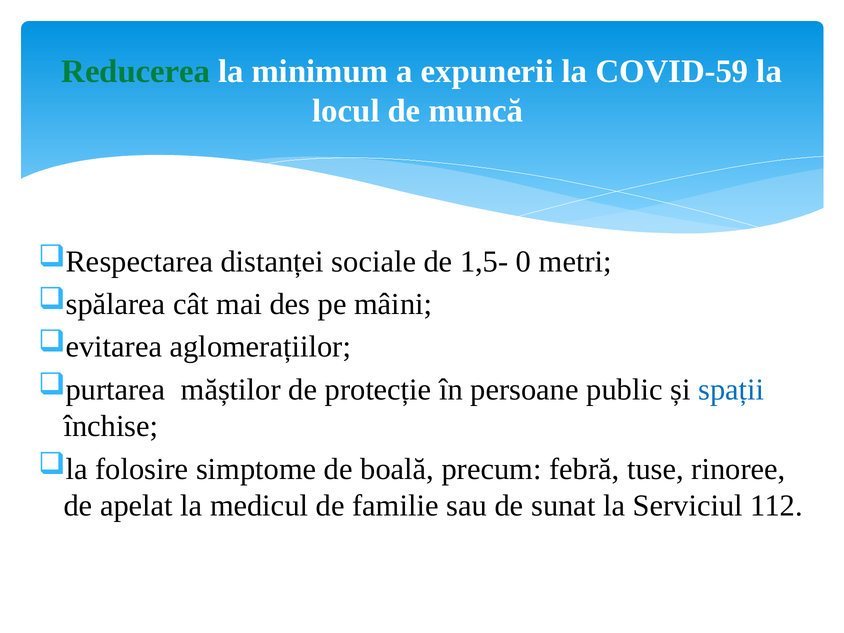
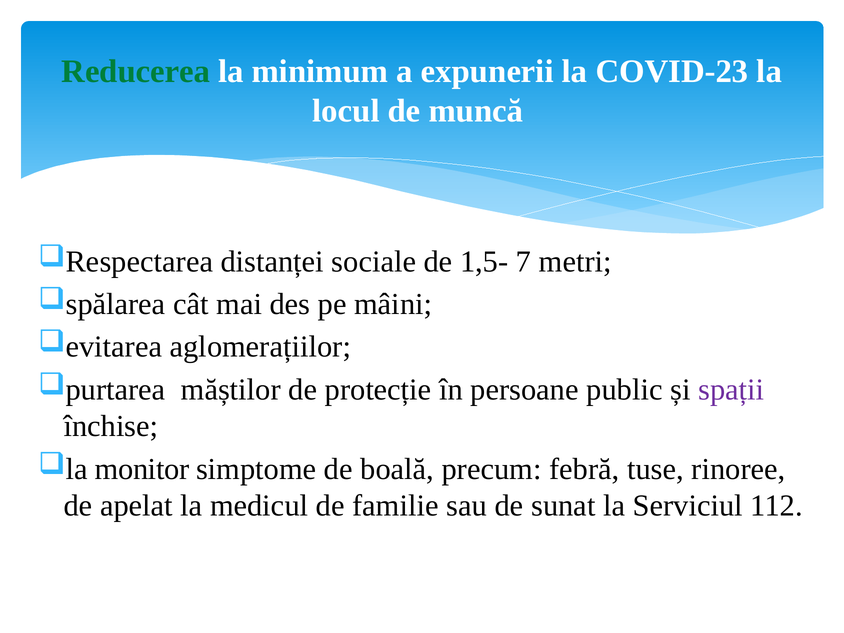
COVID-59: COVID-59 -> COVID-23
0: 0 -> 7
spații colour: blue -> purple
folosire: folosire -> monitor
